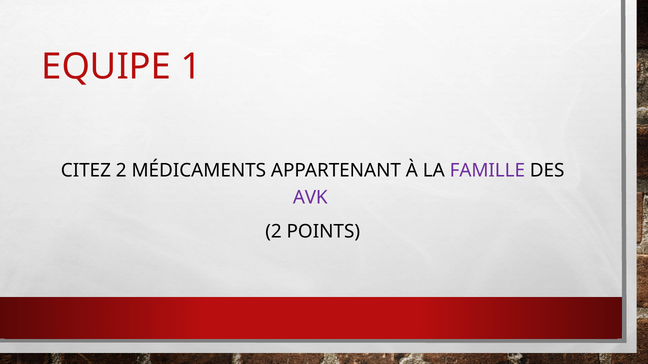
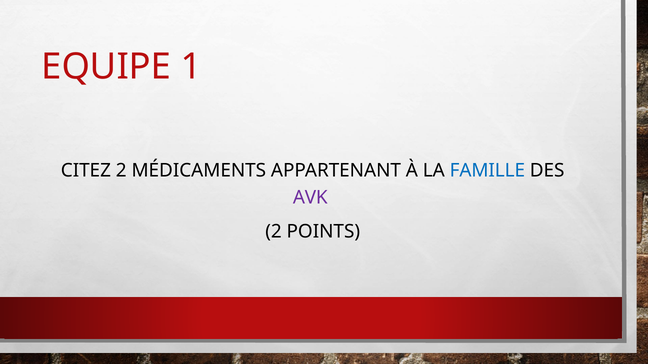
FAMILLE colour: purple -> blue
